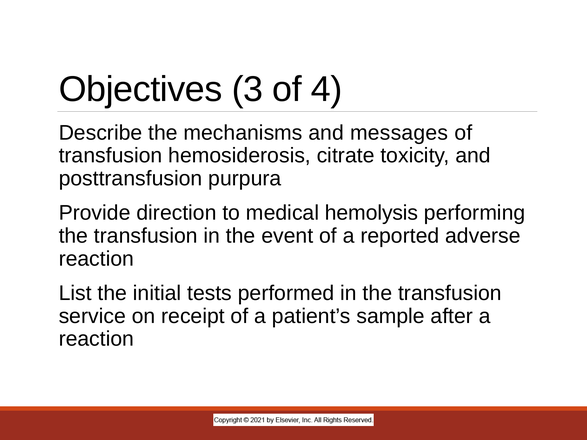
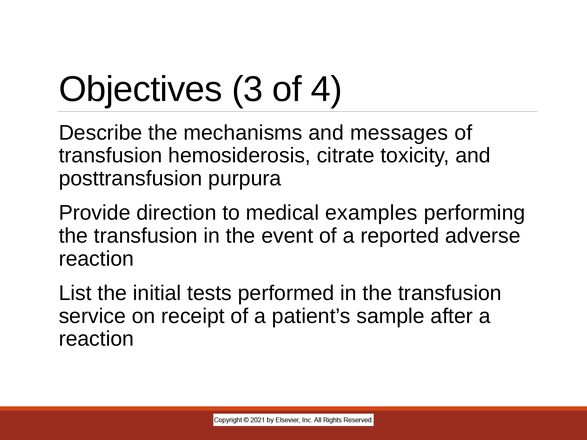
hemolysis: hemolysis -> examples
